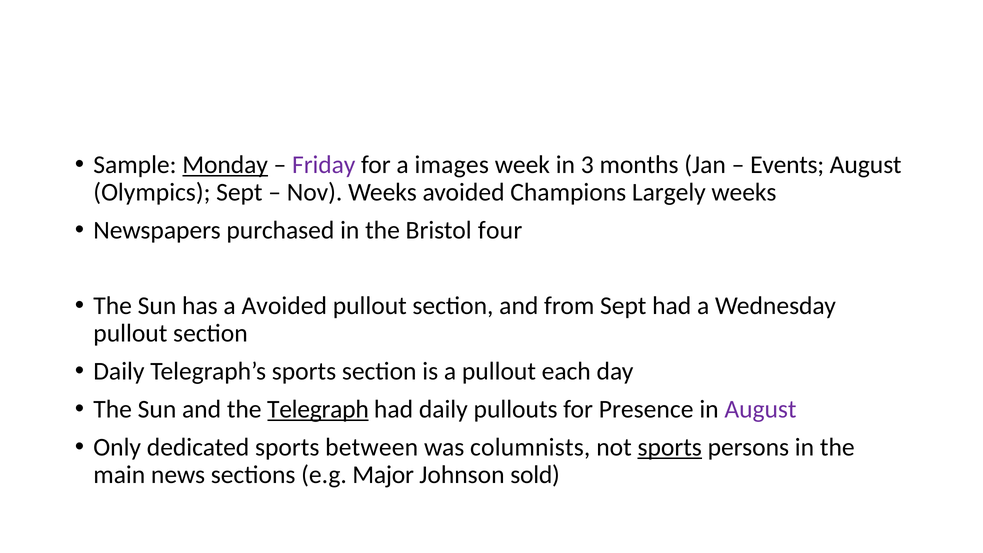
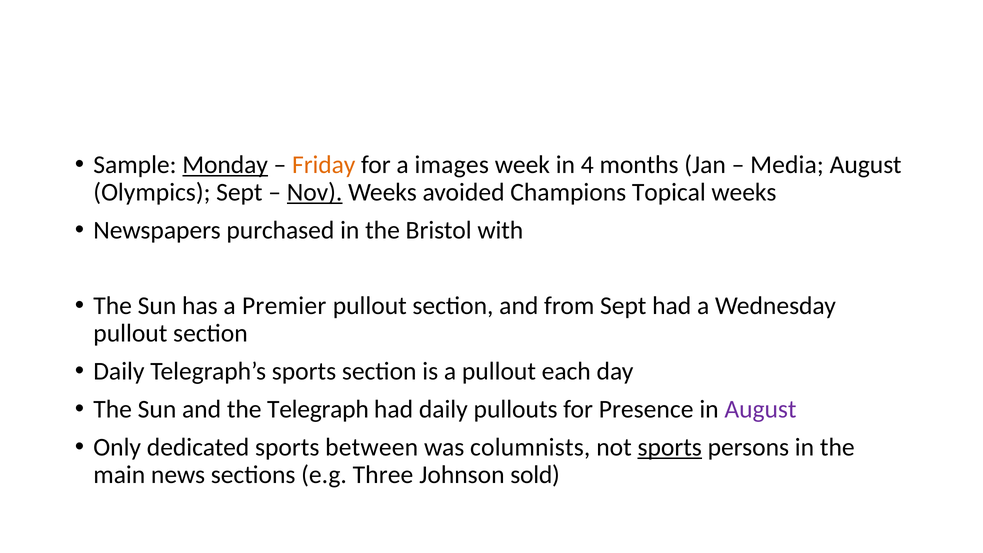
Friday colour: purple -> orange
3: 3 -> 4
Events: Events -> Media
Nov underline: none -> present
Largely: Largely -> Topical
four: four -> with
a Avoided: Avoided -> Premier
Telegraph underline: present -> none
Major: Major -> Three
